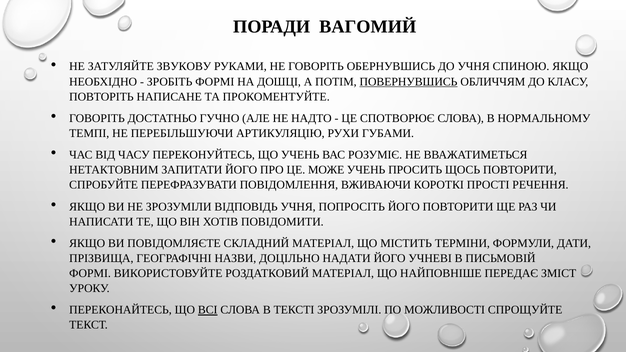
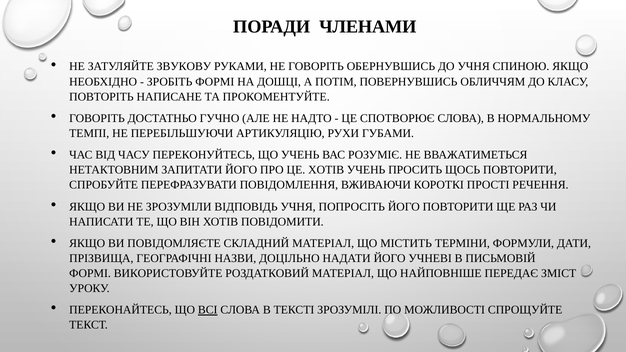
ВАГОМИЙ: ВАГОМИЙ -> ЧЛЕНАМИ
ПОВЕРНУВШИСЬ underline: present -> none
ЦЕ МОЖЕ: МОЖЕ -> ХОТІВ
